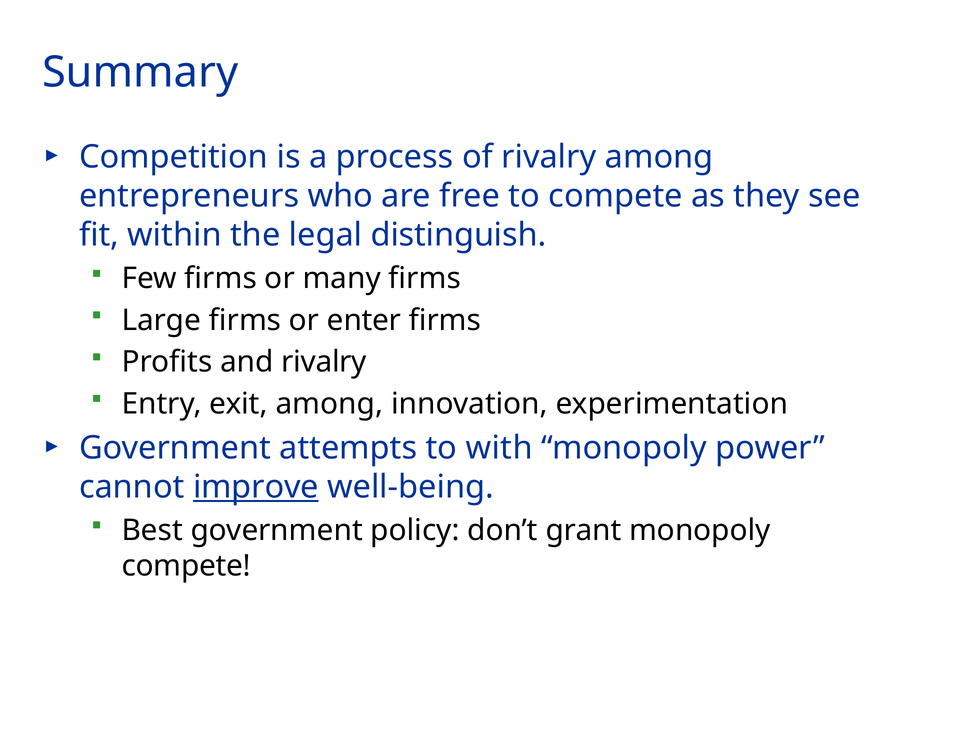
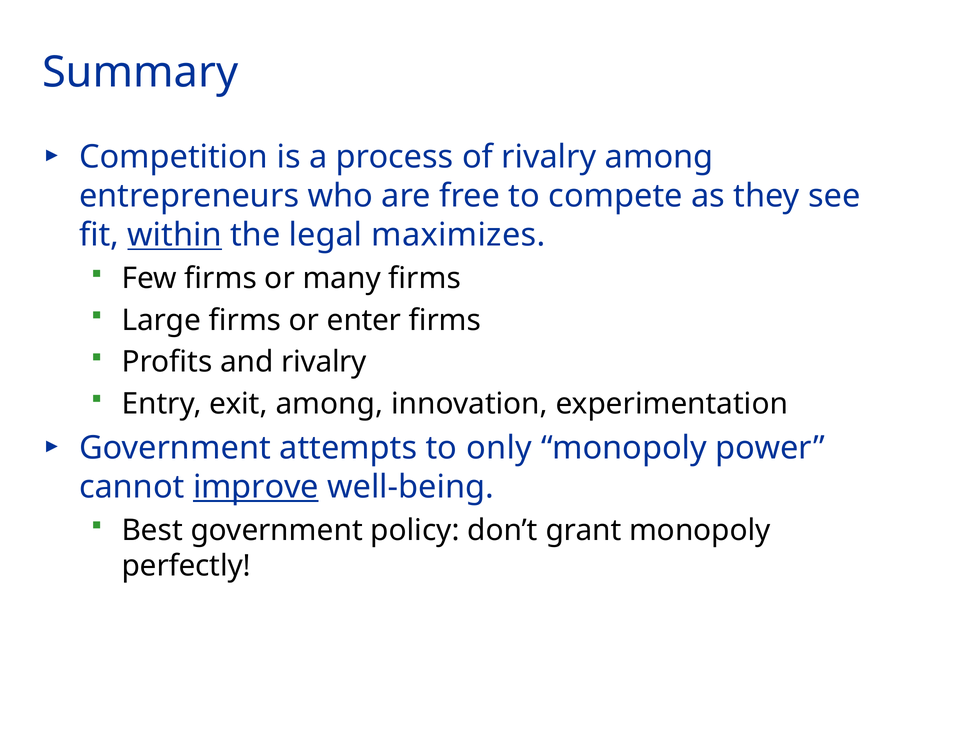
within underline: none -> present
distinguish: distinguish -> maximizes
with: with -> only
compete at (186, 566): compete -> perfectly
